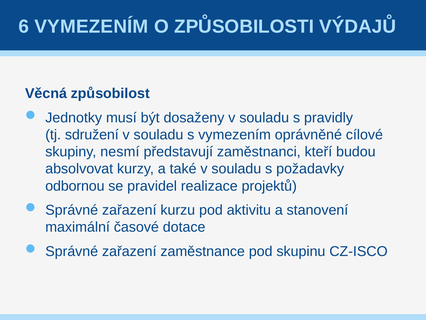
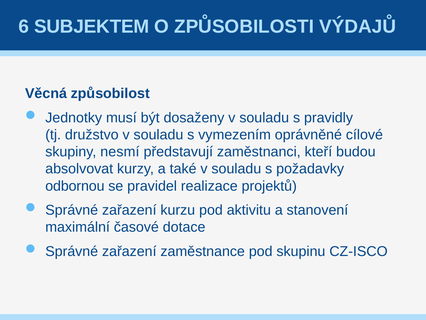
6 VYMEZENÍM: VYMEZENÍM -> SUBJEKTEM
sdružení: sdružení -> družstvo
